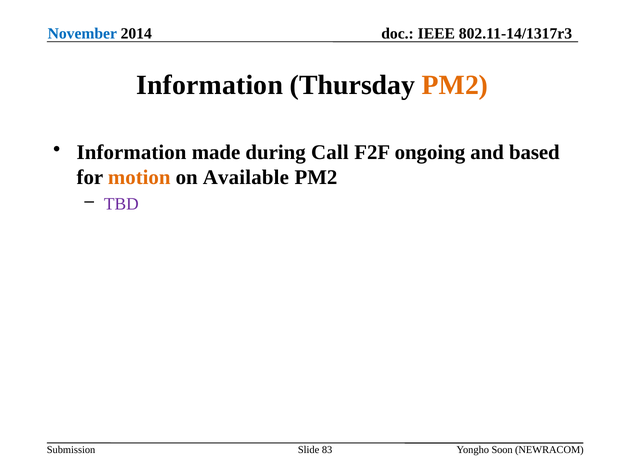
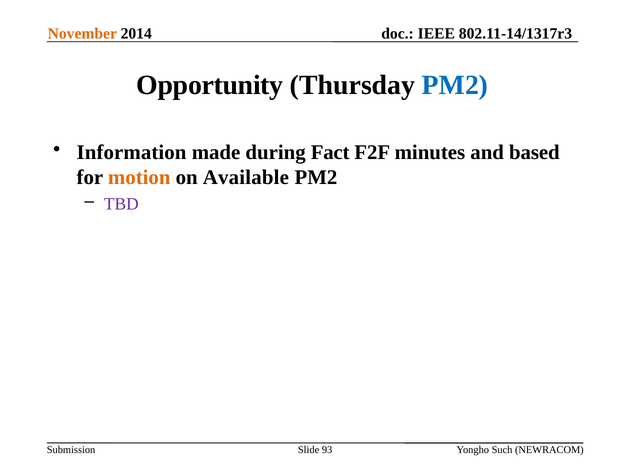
November colour: blue -> orange
Information at (210, 85): Information -> Opportunity
PM2 at (455, 85) colour: orange -> blue
Call: Call -> Fact
ongoing: ongoing -> minutes
83: 83 -> 93
Soon: Soon -> Such
